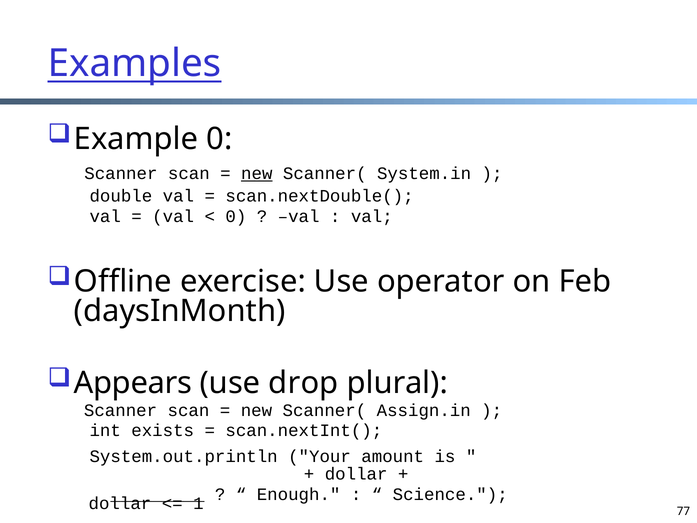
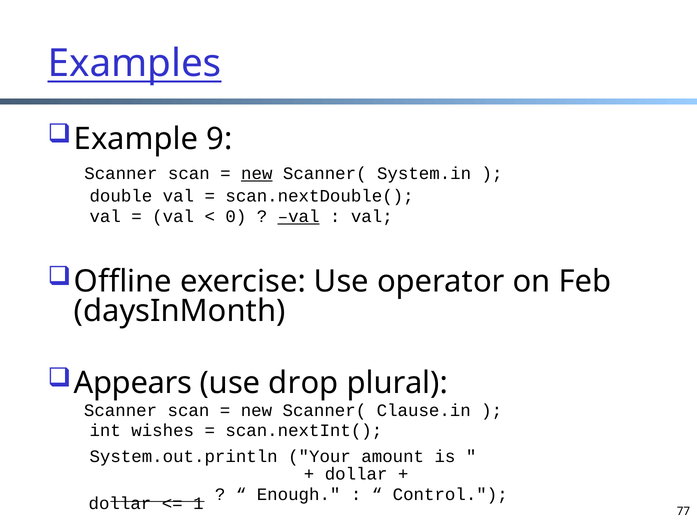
Example 0: 0 -> 9
val at (299, 216) underline: none -> present
Assign.in: Assign.in -> Clause.in
exists: exists -> wishes
Science: Science -> Control
